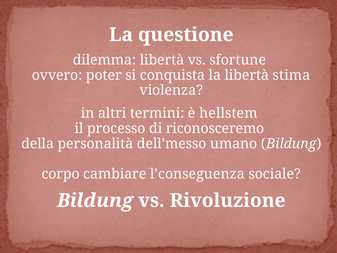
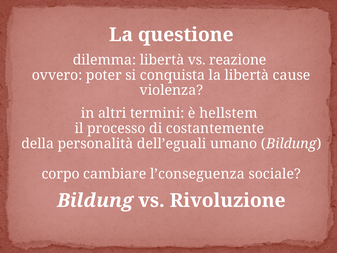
sfortune: sfortune -> reazione
stima: stima -> cause
riconosceremo: riconosceremo -> costantemente
dell’messo: dell’messo -> dell’eguali
